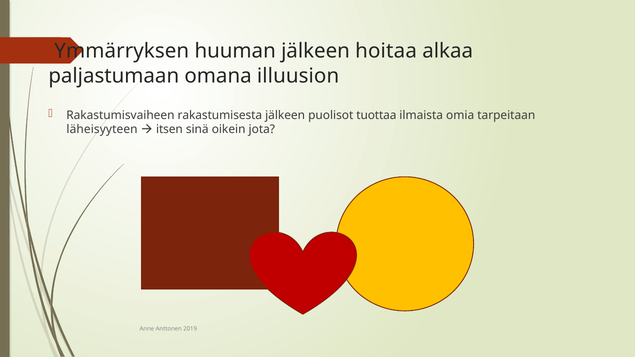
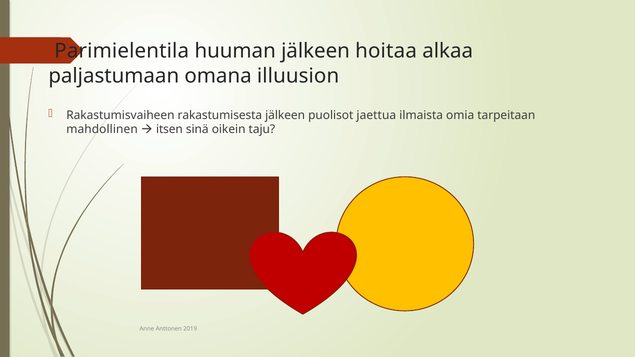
Ymmärryksen: Ymmärryksen -> Parimielentila
tuottaa: tuottaa -> jaettua
läheisyyteen: läheisyyteen -> mahdollinen
jota: jota -> taju
